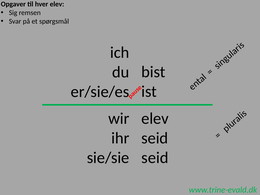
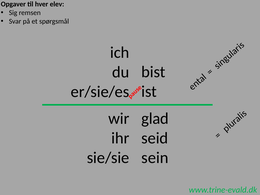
elev at (155, 119): elev -> glad
seid at (155, 158): seid -> sein
